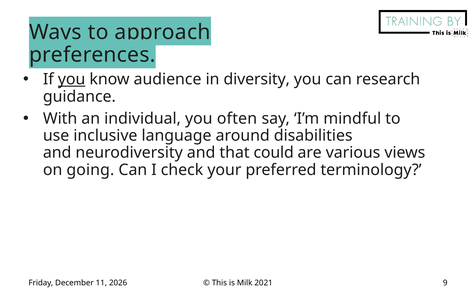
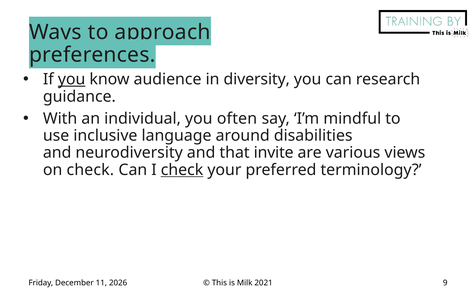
could: could -> invite
on going: going -> check
check at (182, 170) underline: none -> present
